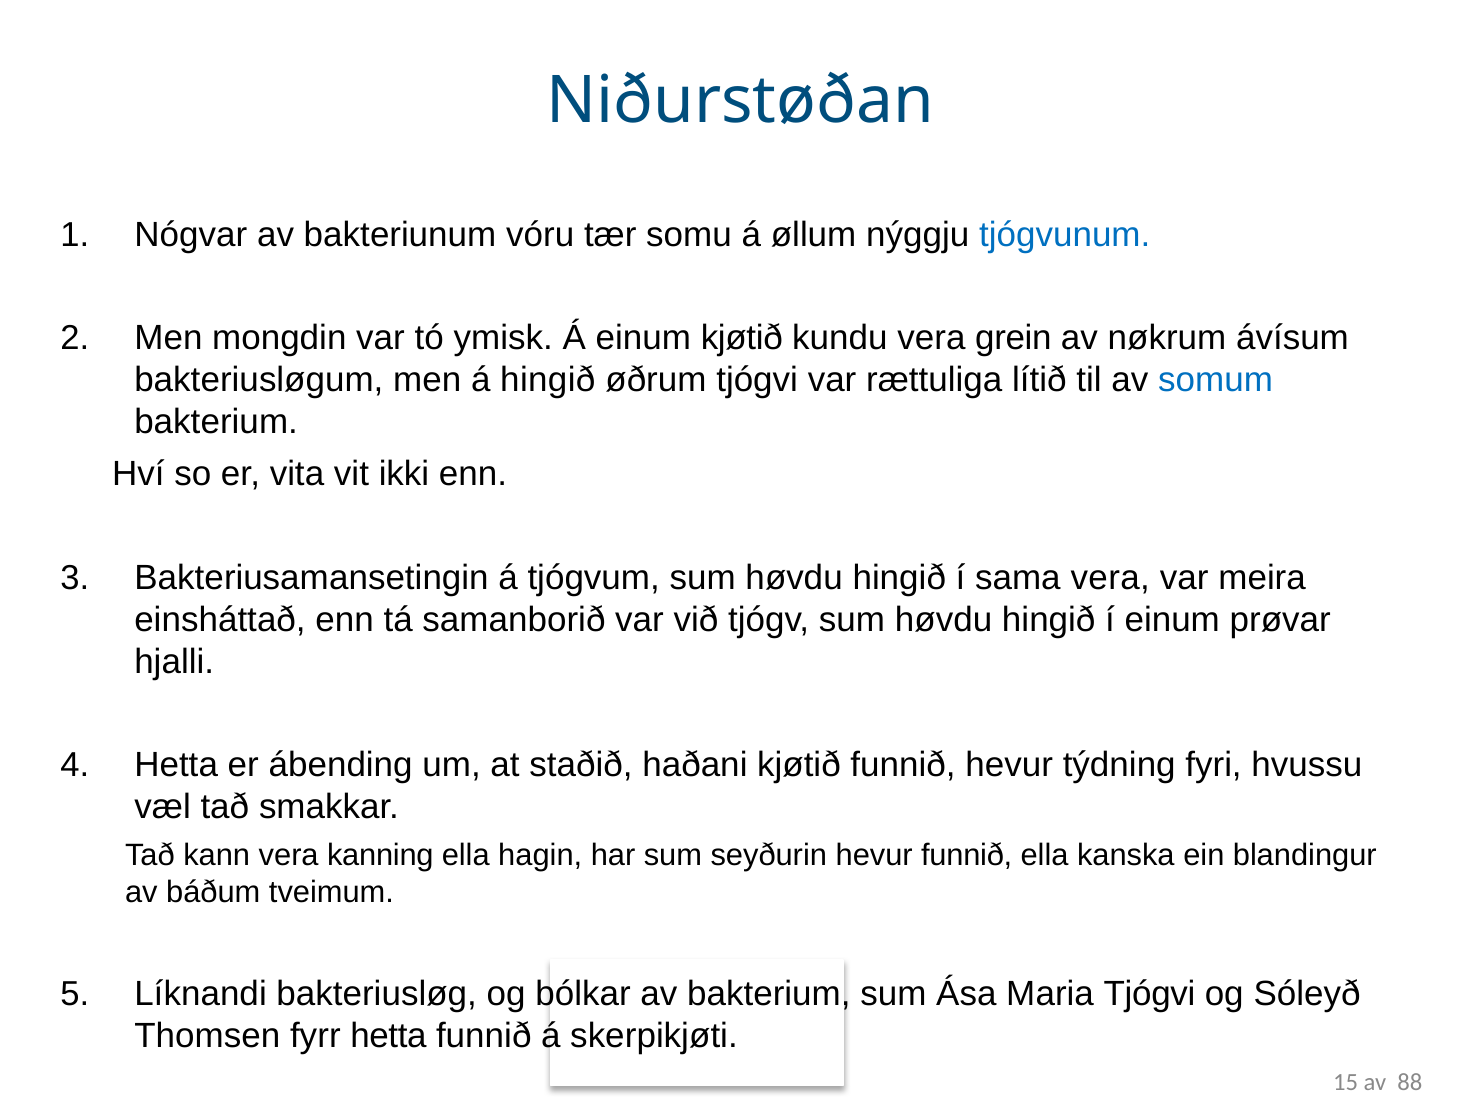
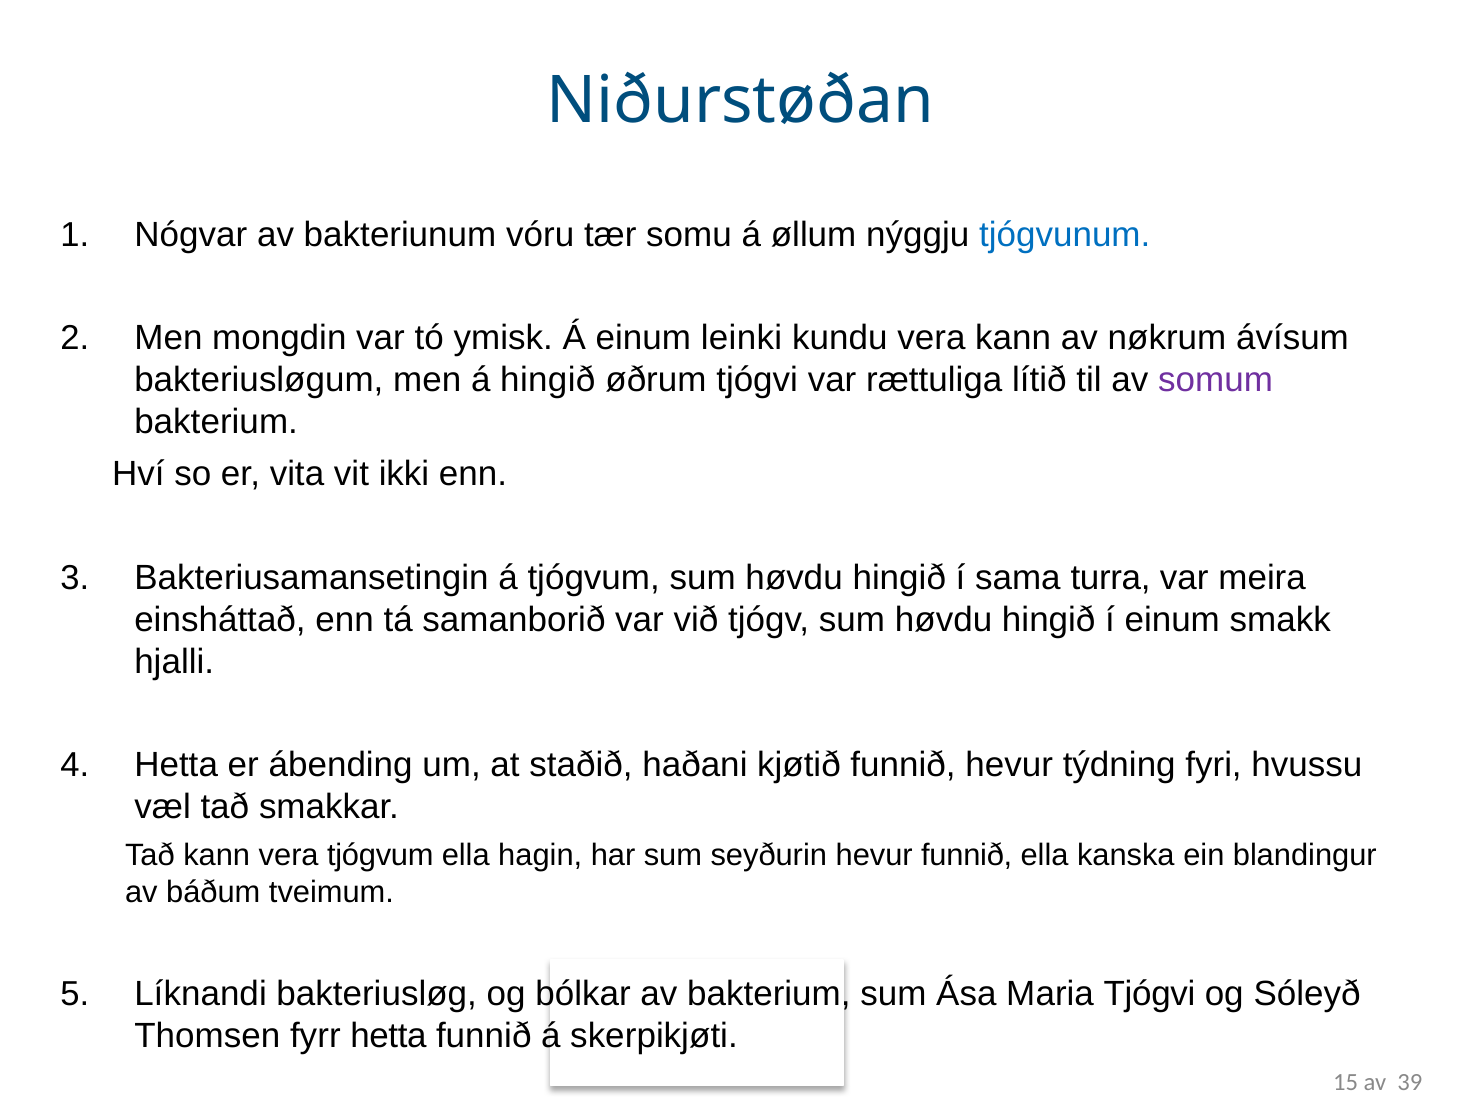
einum kjøtið: kjøtið -> leinki
vera grein: grein -> kann
somum colour: blue -> purple
sama vera: vera -> turra
prøvar: prøvar -> smakk
vera kanning: kanning -> tjógvum
88: 88 -> 39
